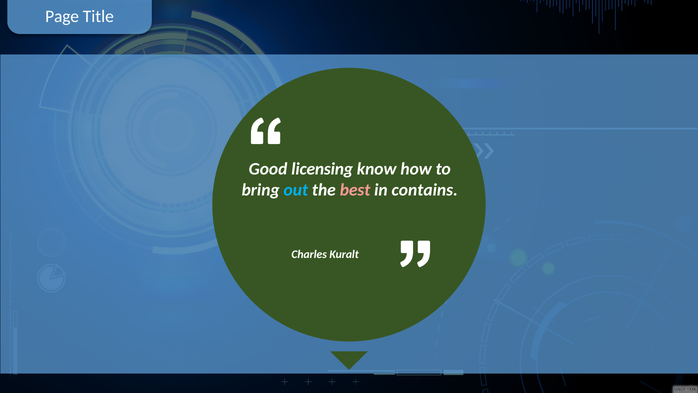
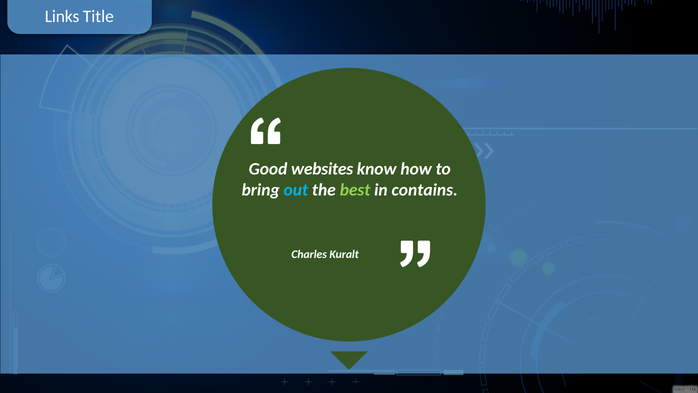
Page: Page -> Links
licensing: licensing -> websites
best colour: pink -> light green
